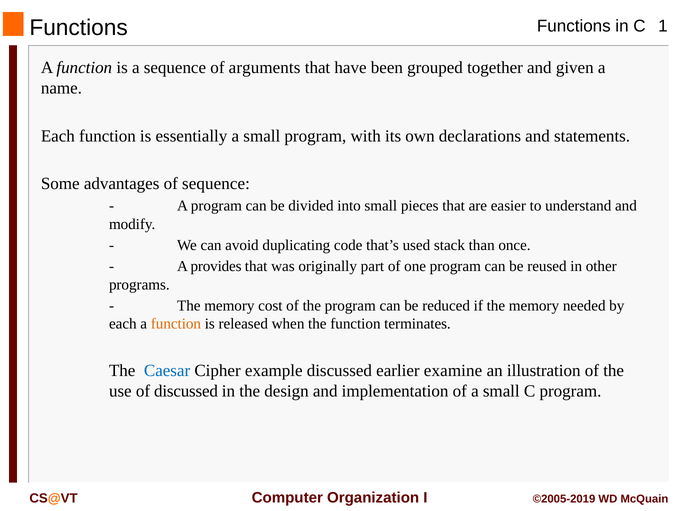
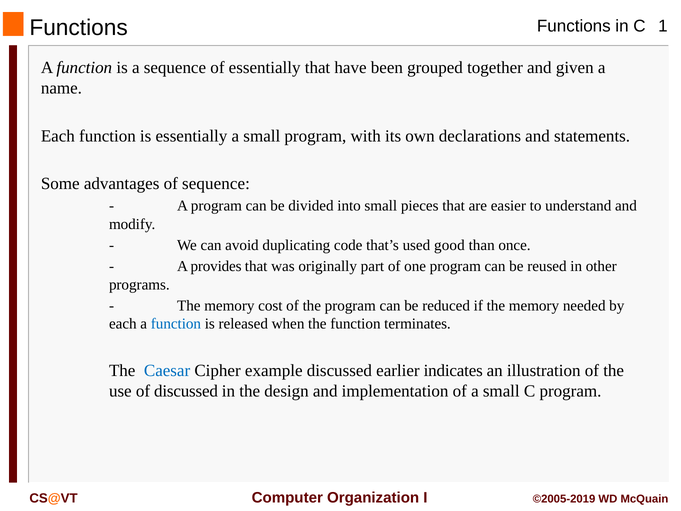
of arguments: arguments -> essentially
stack: stack -> good
function at (176, 324) colour: orange -> blue
examine: examine -> indicates
